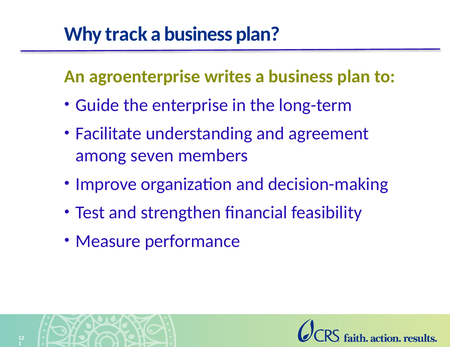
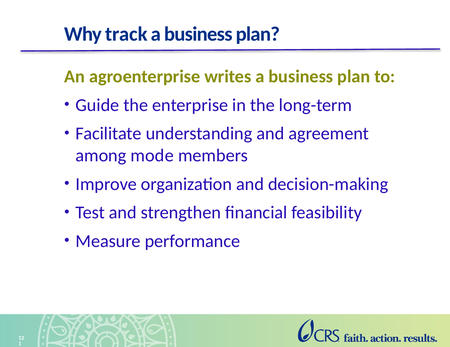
seven: seven -> mode
